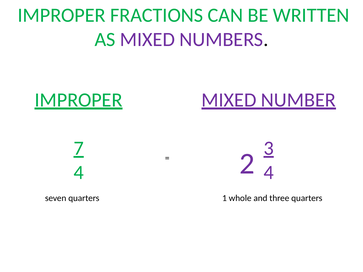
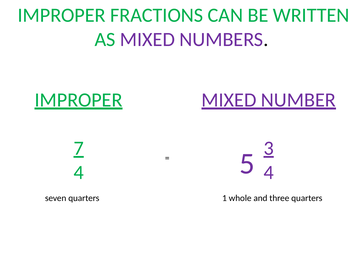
2: 2 -> 5
